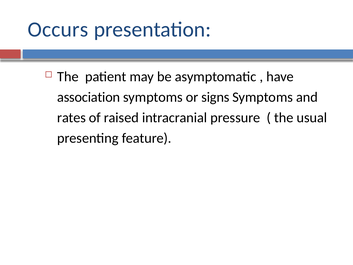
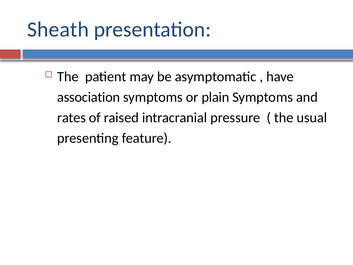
Occurs: Occurs -> Sheath
signs: signs -> plain
